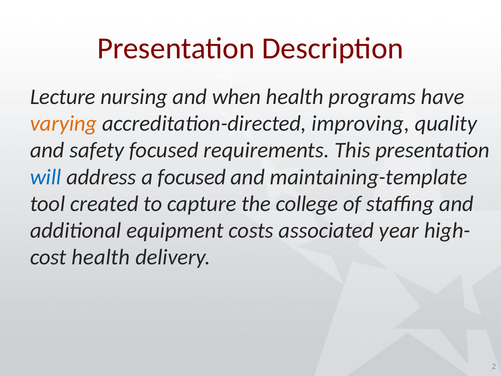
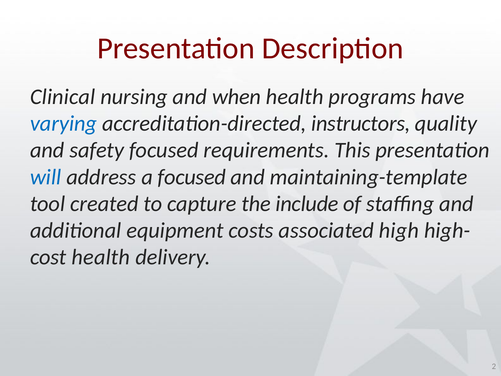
Lecture: Lecture -> Clinical
varying colour: orange -> blue
improving: improving -> instructors
college: college -> include
year: year -> high
